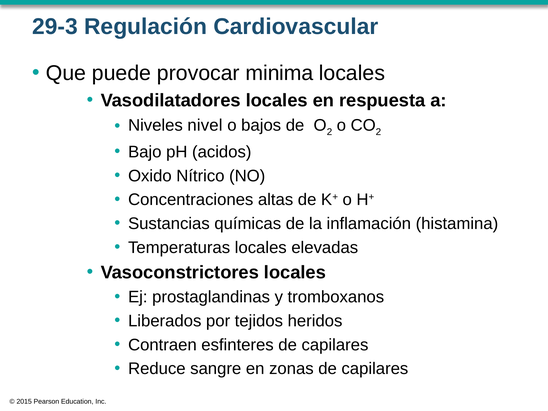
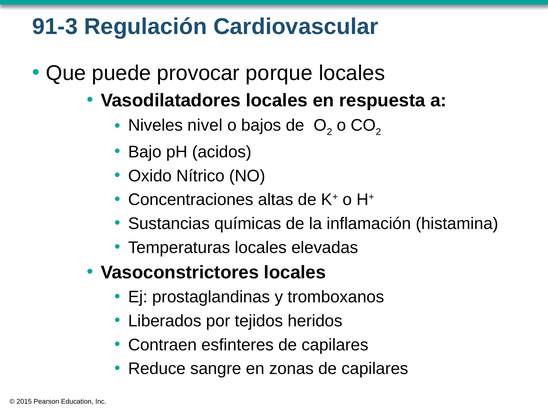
29-3: 29-3 -> 91-3
minima: minima -> porque
